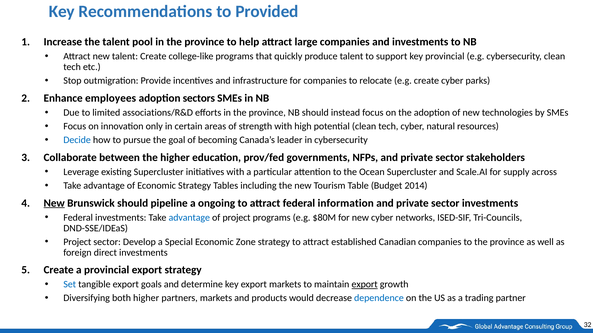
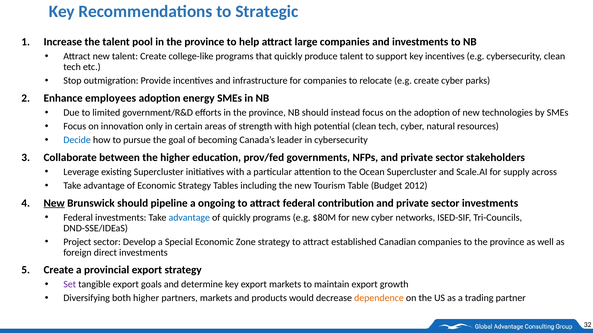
Provided: Provided -> Strategic
key provincial: provincial -> incentives
sectors: sectors -> energy
associations/R&D: associations/R&D -> government/R&D
2014: 2014 -> 2012
information: information -> contribution
of project: project -> quickly
Set colour: blue -> purple
export at (365, 285) underline: present -> none
dependence colour: blue -> orange
